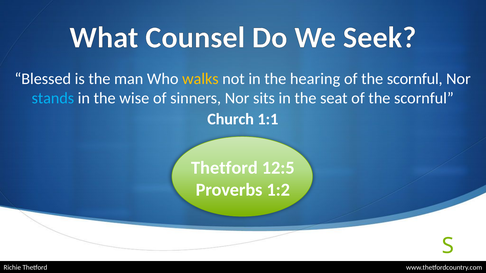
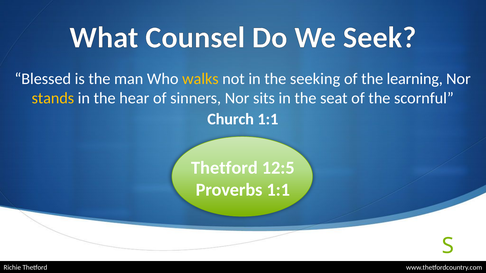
hearing: hearing -> seeking
scornful at (415, 79): scornful -> learning
stands colour: light blue -> yellow
wise: wise -> hear
Proverbs 1:2: 1:2 -> 1:1
